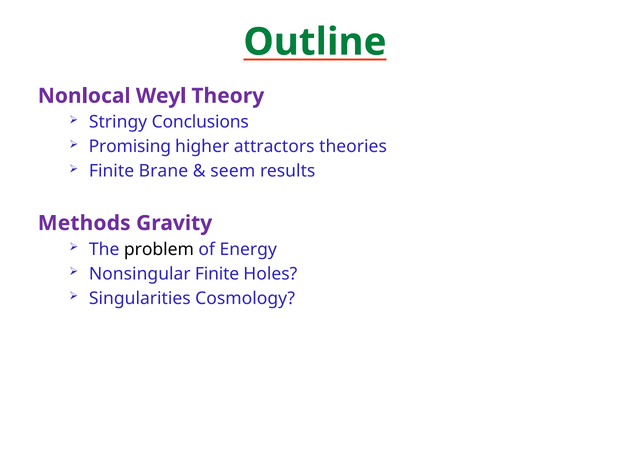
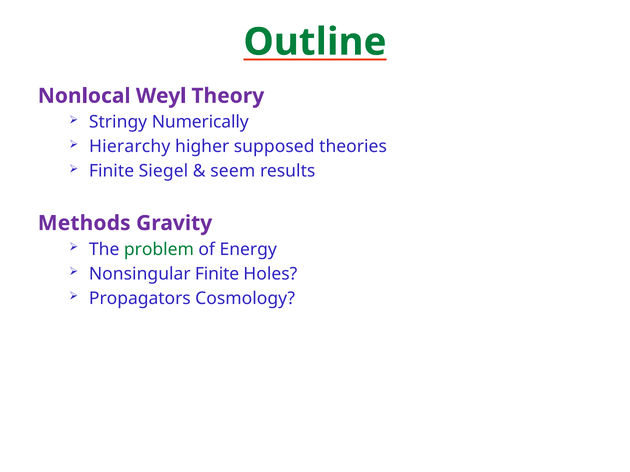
Conclusions: Conclusions -> Numerically
Promising: Promising -> Hierarchy
attractors: attractors -> supposed
Brane: Brane -> Siegel
problem colour: black -> green
Singularities: Singularities -> Propagators
